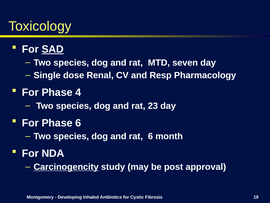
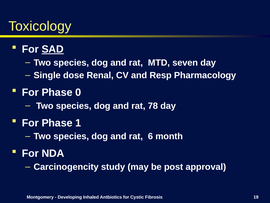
4: 4 -> 0
23: 23 -> 78
Phase 6: 6 -> 1
Carcinogencity underline: present -> none
